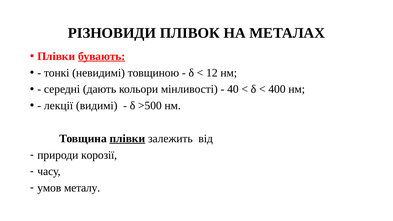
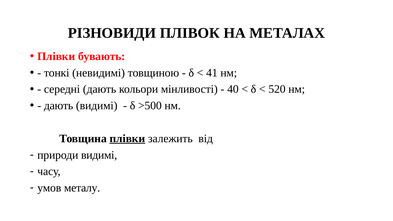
бувають underline: present -> none
12: 12 -> 41
400: 400 -> 520
лекції at (59, 106): лекції -> дають
природи корозії: корозії -> видимі
